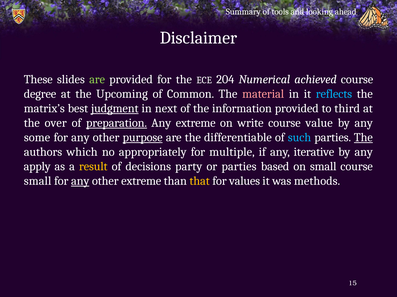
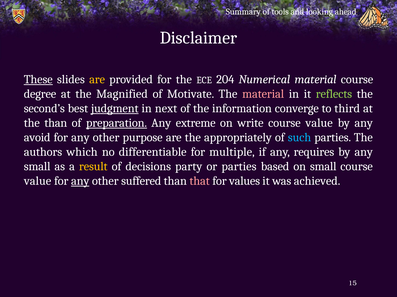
These underline: none -> present
are at (97, 80) colour: light green -> yellow
Numerical achieved: achieved -> material
Upcoming: Upcoming -> Magnified
Common: Common -> Motivate
reflects colour: light blue -> light green
matrix’s: matrix’s -> second’s
information provided: provided -> converge
the over: over -> than
some: some -> avoid
purpose underline: present -> none
differentiable: differentiable -> appropriately
The at (363, 138) underline: present -> none
appropriately: appropriately -> differentiable
iterative: iterative -> requires
apply at (37, 167): apply -> small
small at (38, 181): small -> value
other extreme: extreme -> suffered
that colour: yellow -> pink
methods: methods -> achieved
